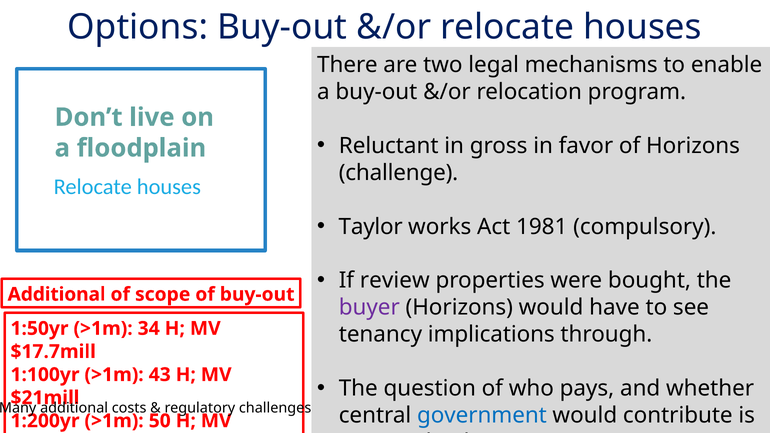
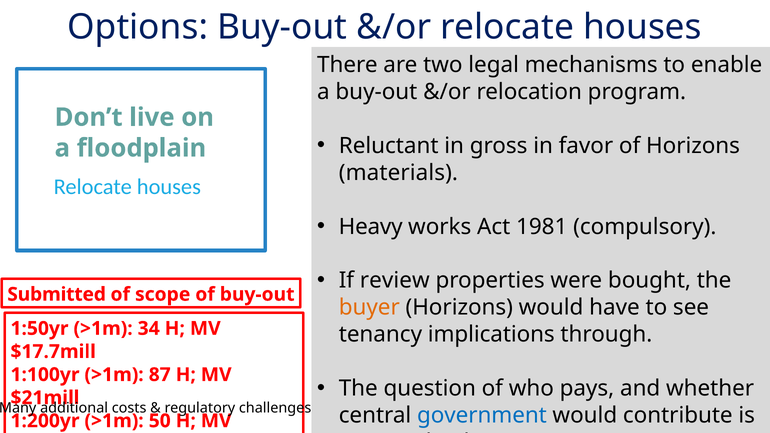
challenge: challenge -> materials
Taylor: Taylor -> Heavy
Additional at (57, 294): Additional -> Submitted
buyer colour: purple -> orange
43: 43 -> 87
